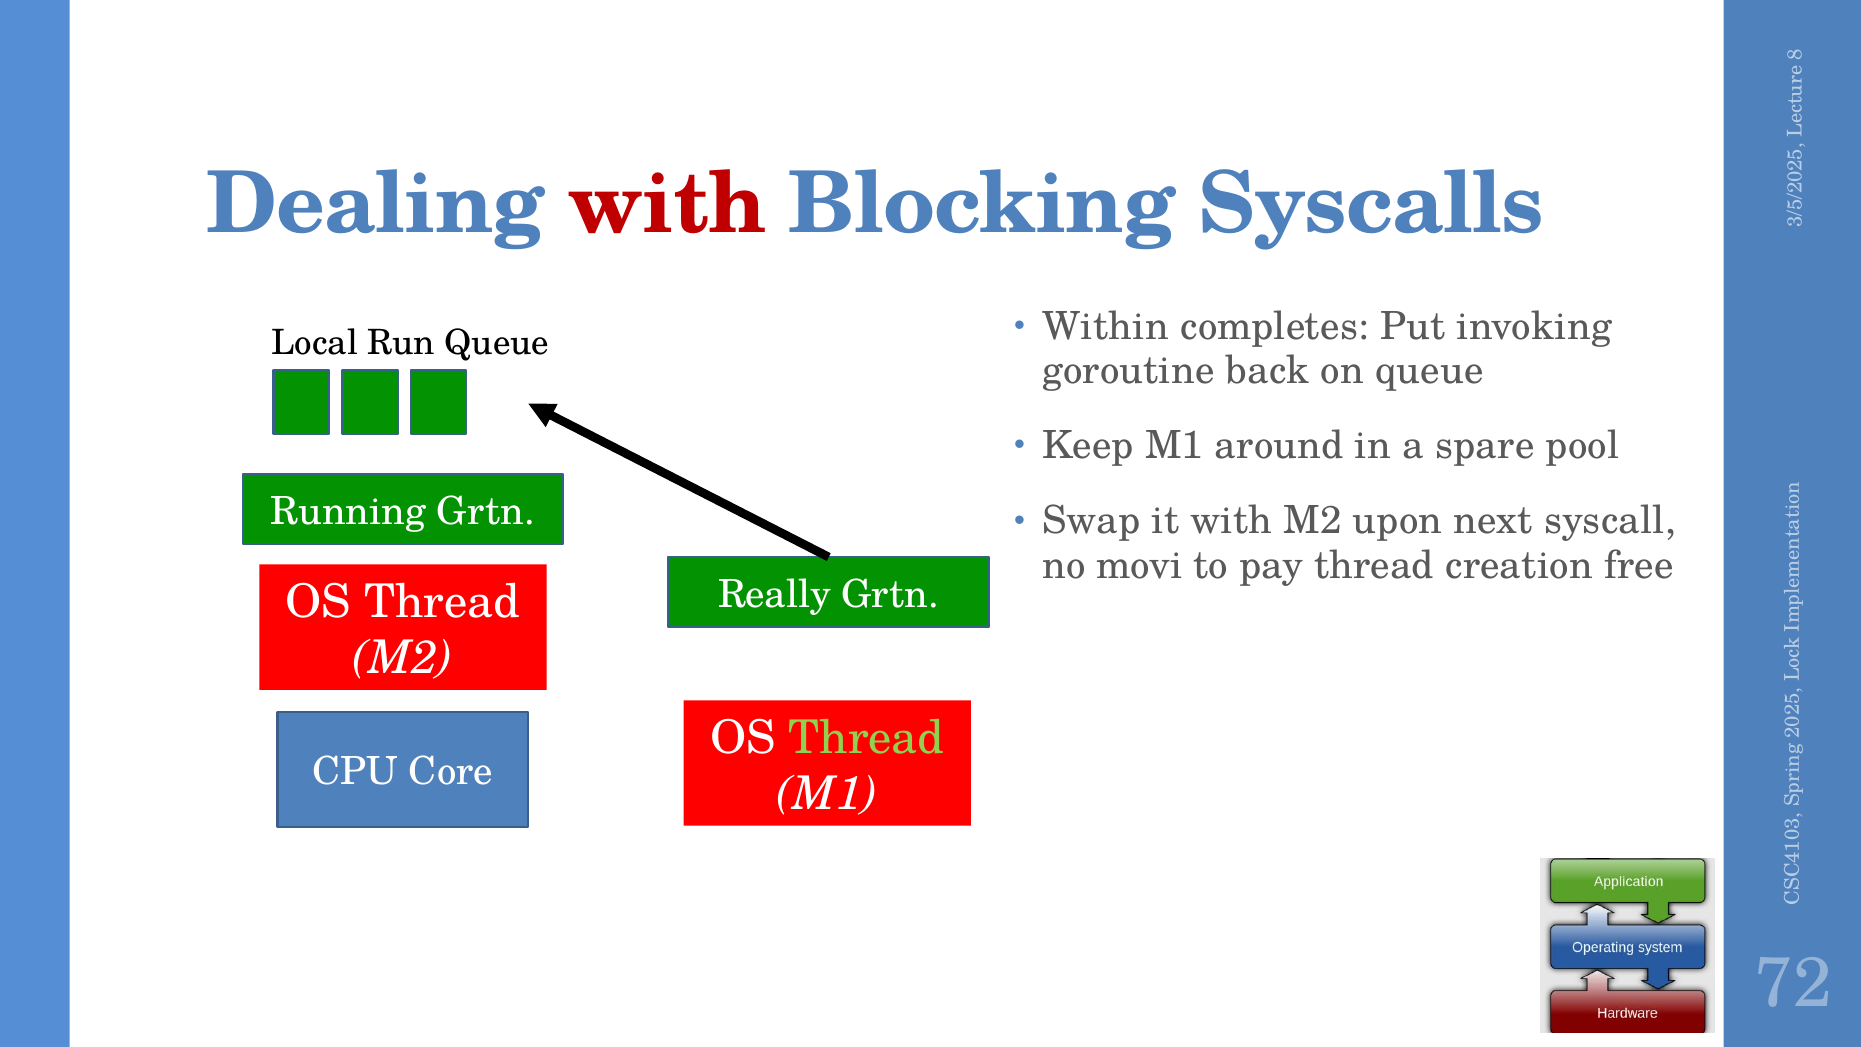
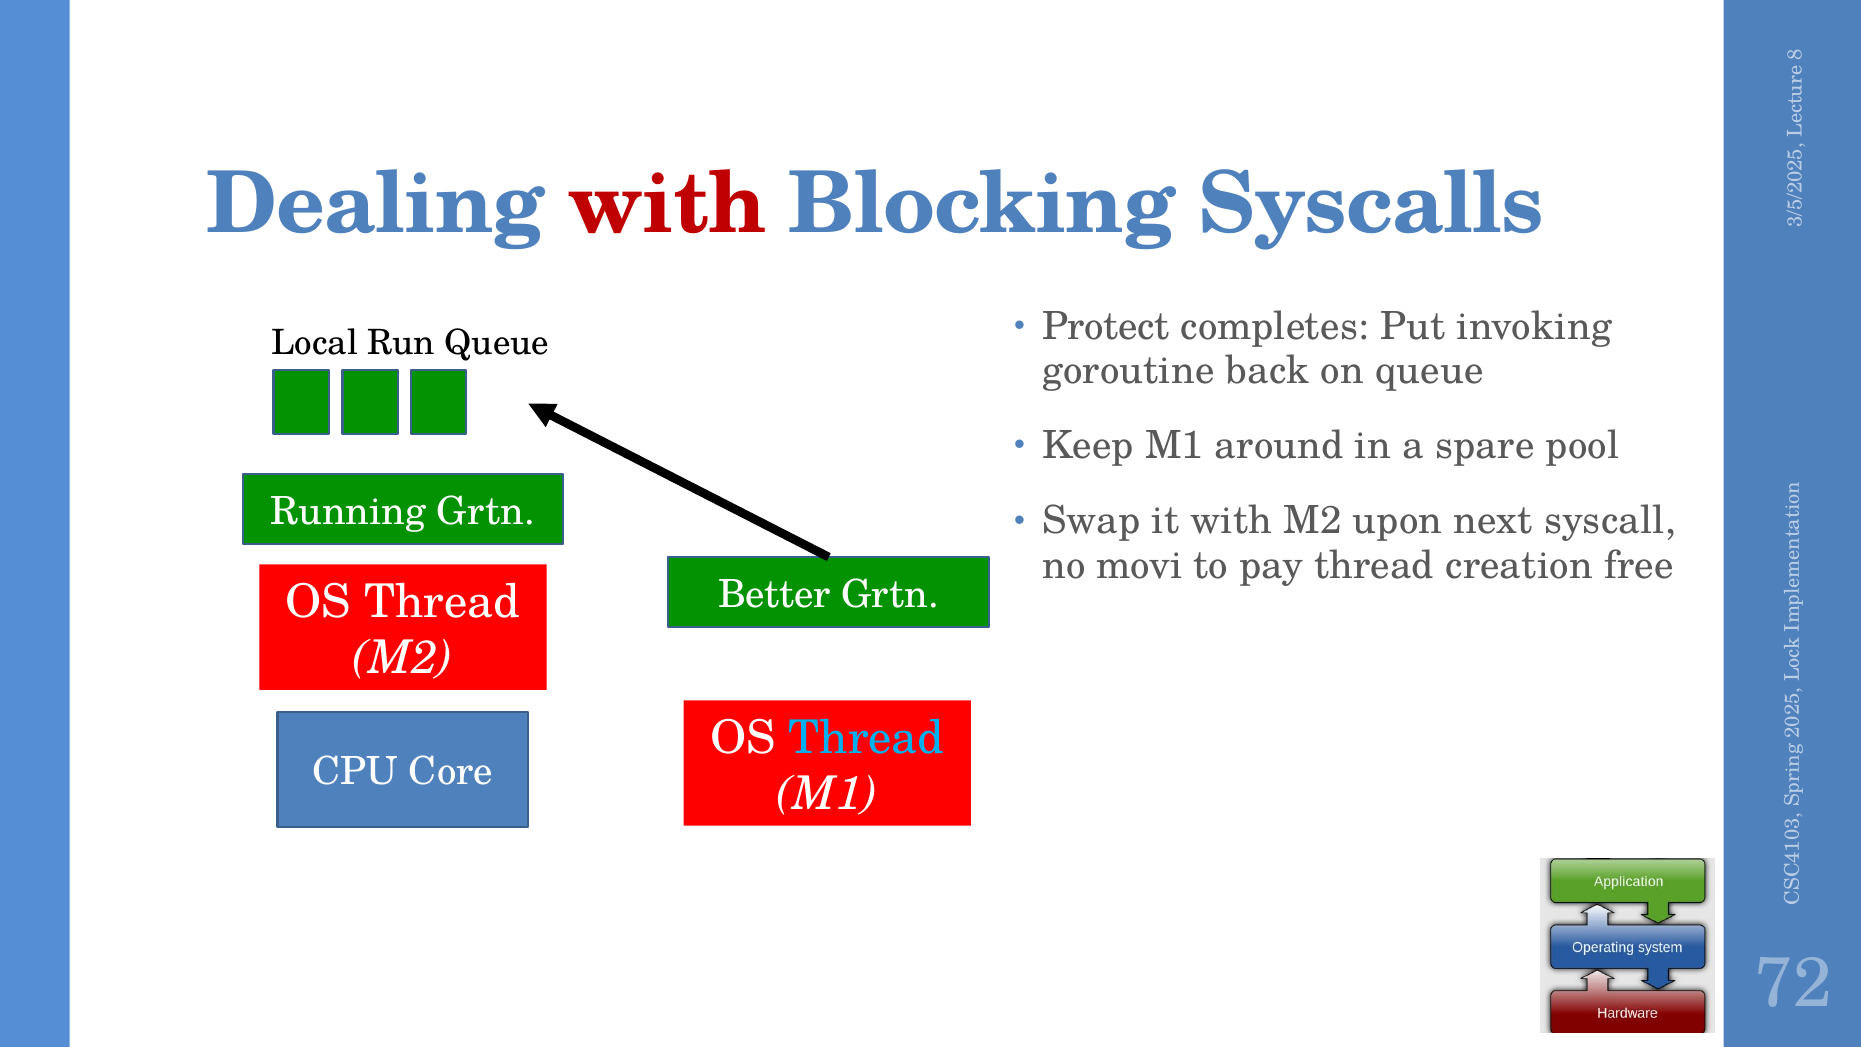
Within: Within -> Protect
Really: Really -> Better
Thread at (867, 738) colour: light green -> light blue
